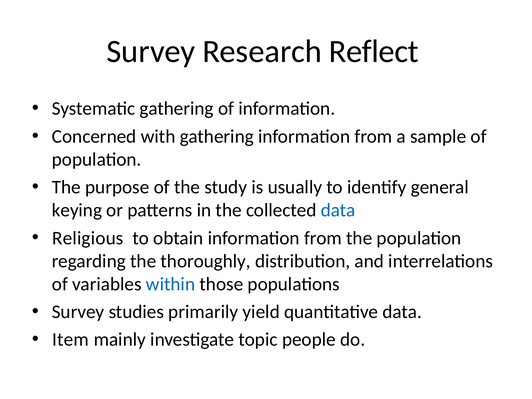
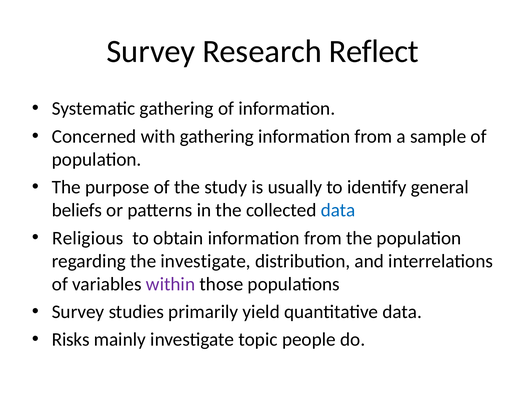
keying: keying -> beliefs
the thoroughly: thoroughly -> investigate
within colour: blue -> purple
Item: Item -> Risks
